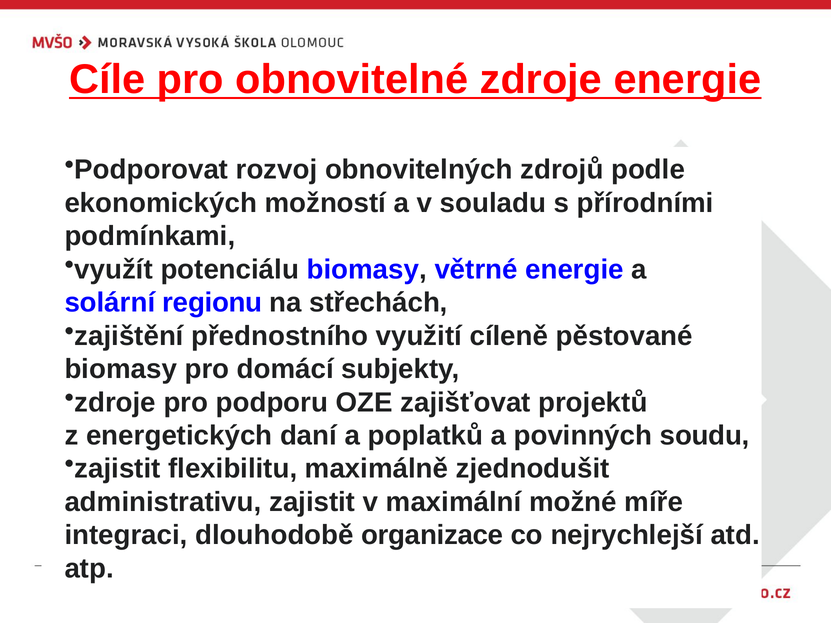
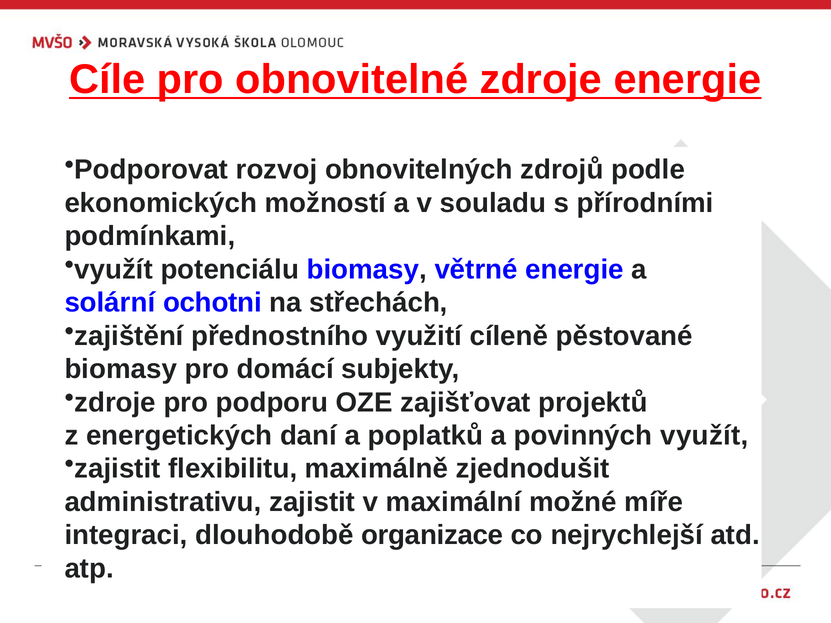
regionu: regionu -> ochotni
povinných soudu: soudu -> využít
